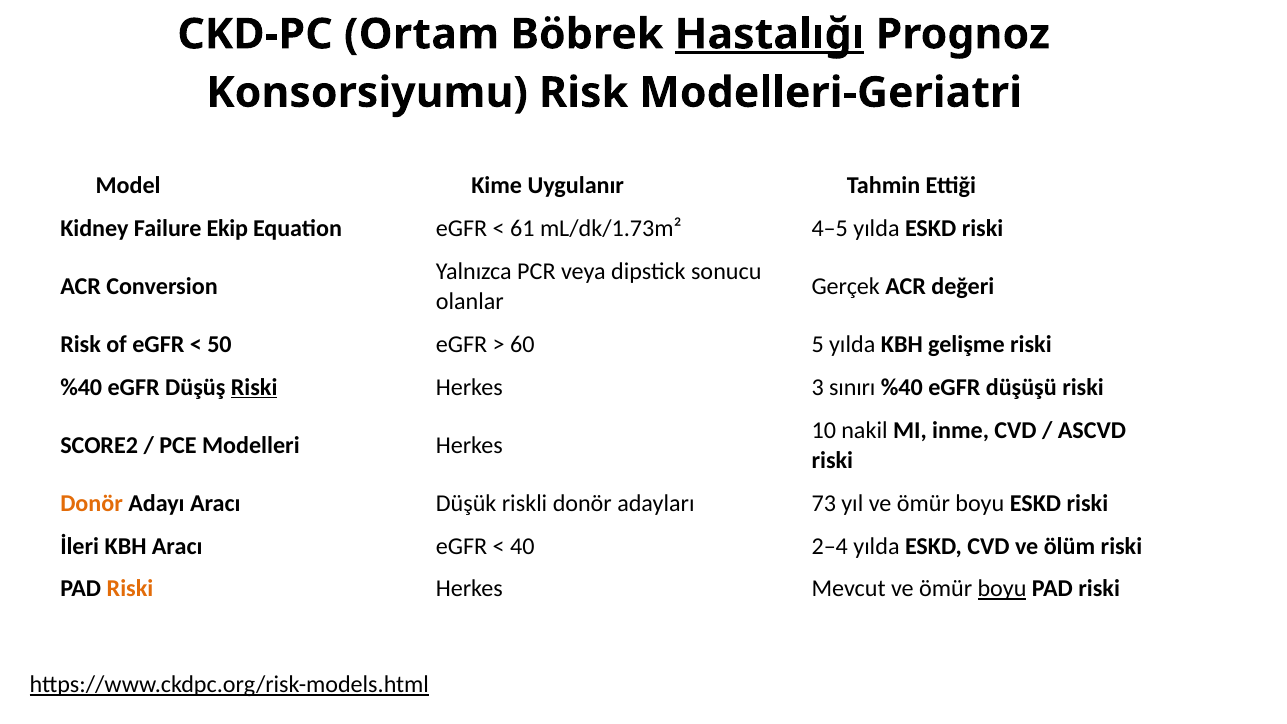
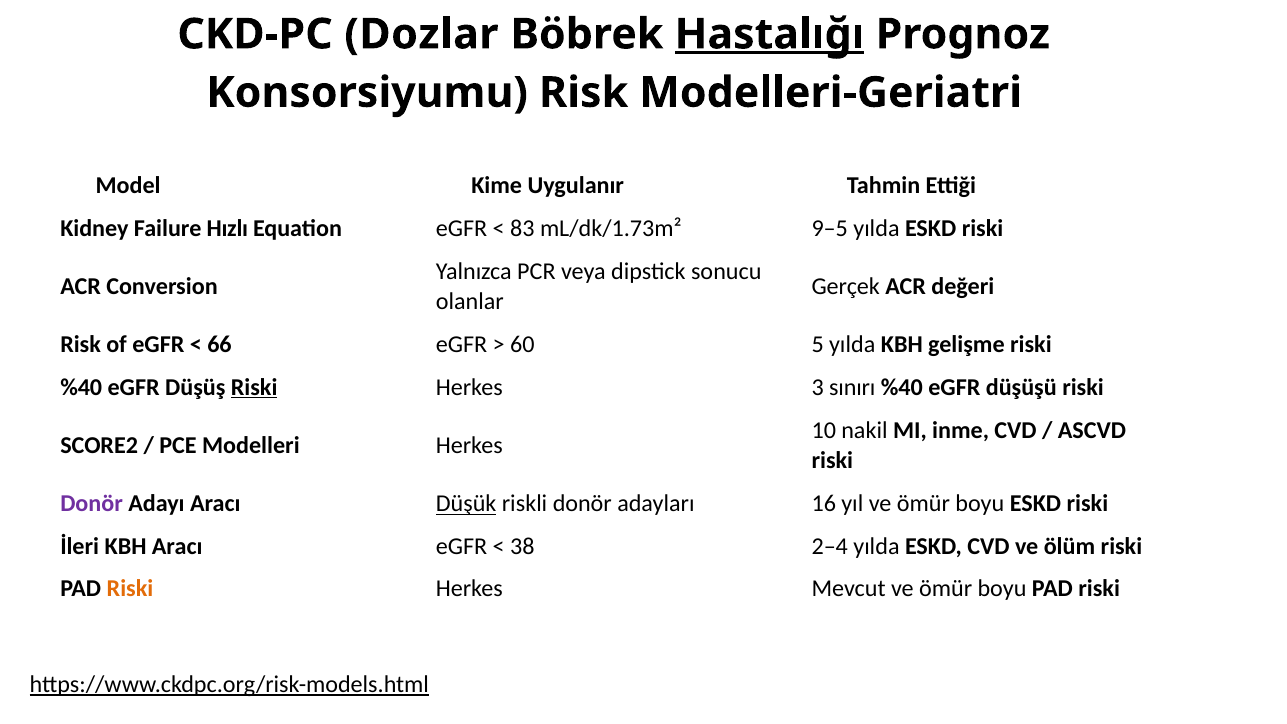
Ortam: Ortam -> Dozlar
Ekip: Ekip -> Hızlı
61: 61 -> 83
4–5: 4–5 -> 9–5
50: 50 -> 66
Donör at (92, 504) colour: orange -> purple
Düşük underline: none -> present
73: 73 -> 16
40: 40 -> 38
boyu at (1002, 589) underline: present -> none
